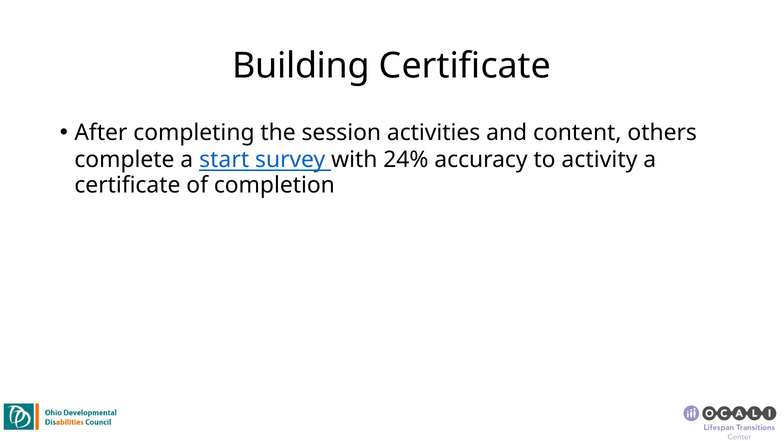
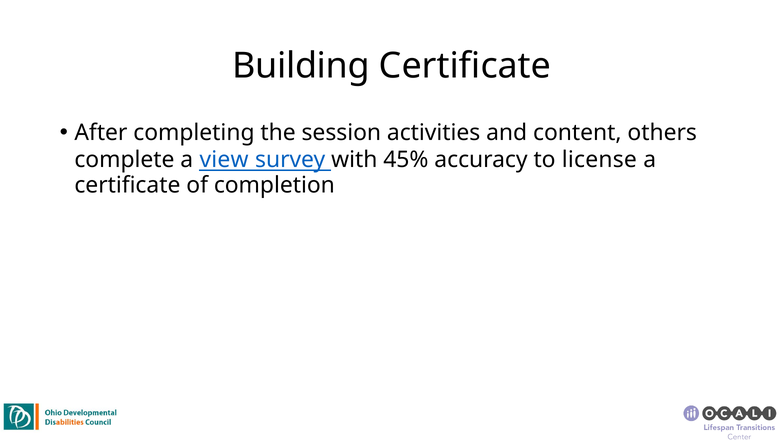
start: start -> view
24%: 24% -> 45%
activity: activity -> license
